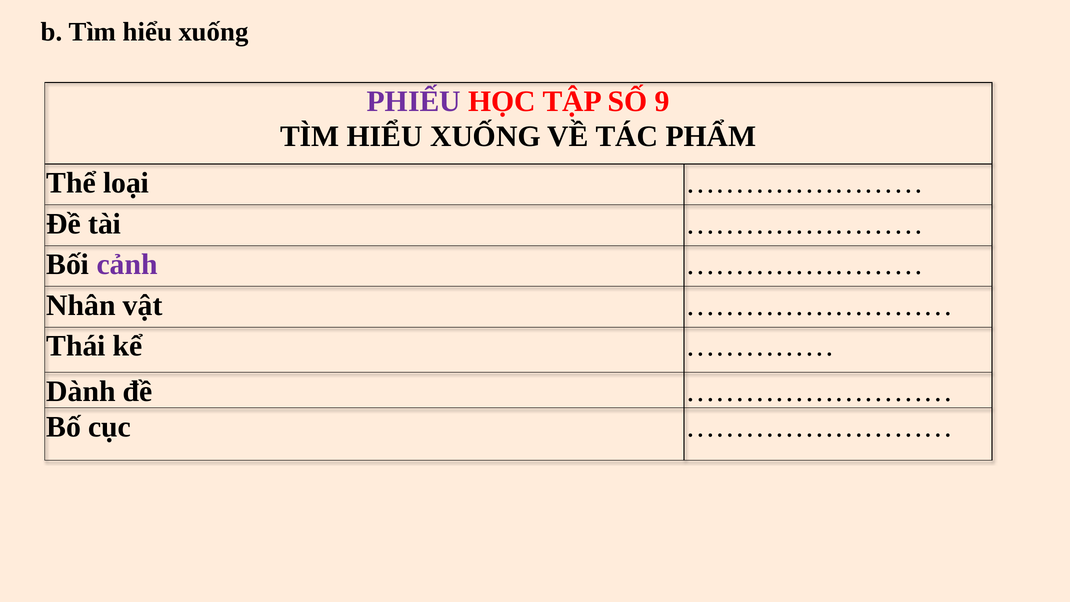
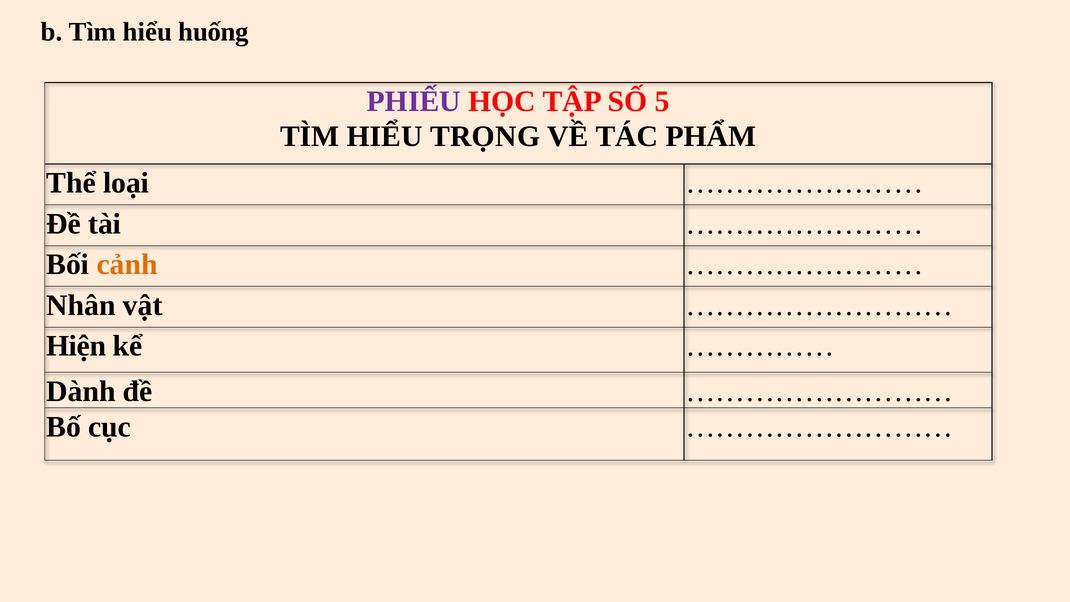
b Tìm hiểu xuống: xuống -> huống
9: 9 -> 5
XUỐNG at (485, 137): XUỐNG -> TRỌNG
cảnh colour: purple -> orange
Thái: Thái -> Hiện
